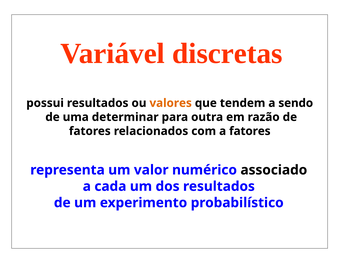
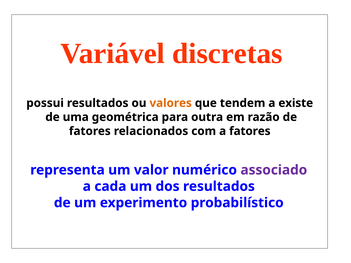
sendo: sendo -> existe
determinar: determinar -> geométrica
associado colour: black -> purple
